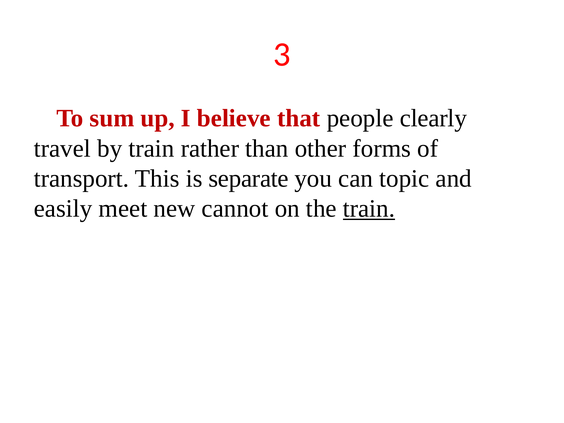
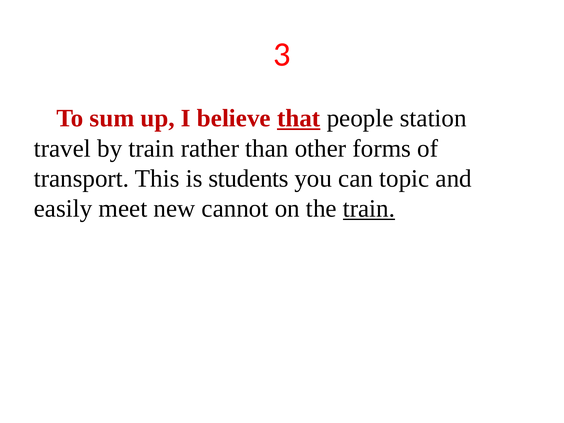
that underline: none -> present
clearly: clearly -> station
separate: separate -> students
